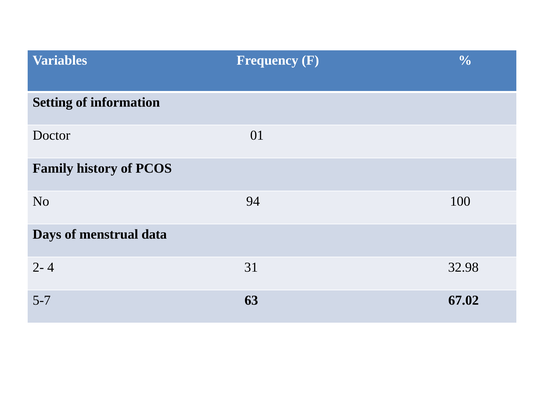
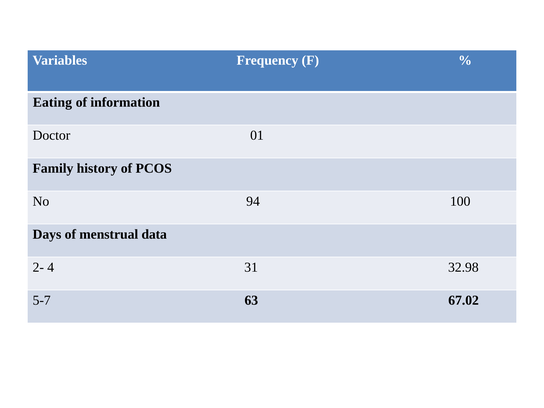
Setting: Setting -> Eating
